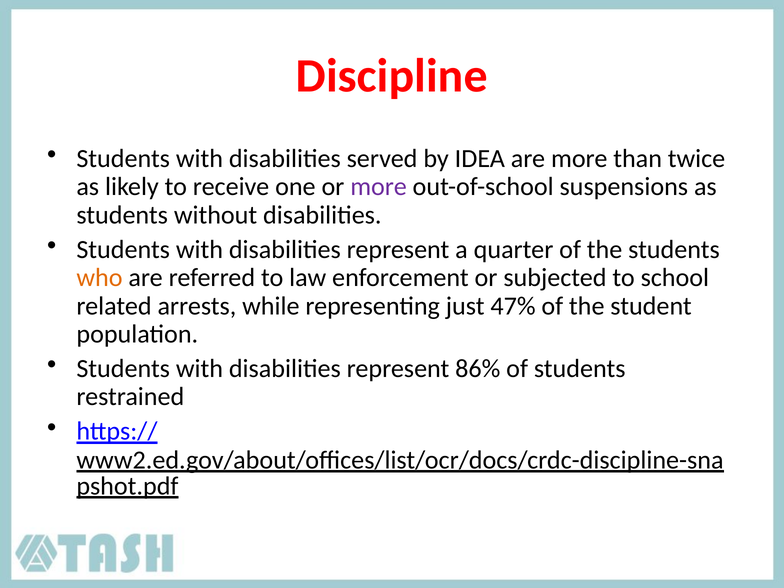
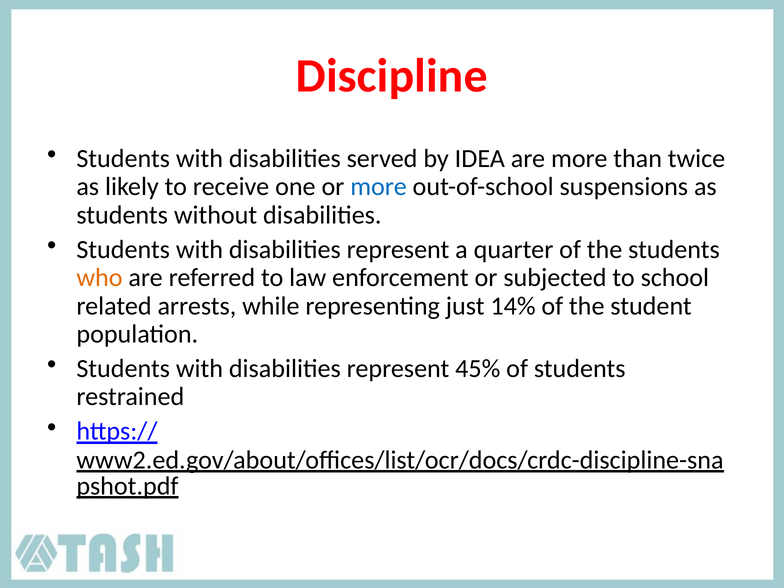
more at (379, 187) colour: purple -> blue
47%: 47% -> 14%
86%: 86% -> 45%
